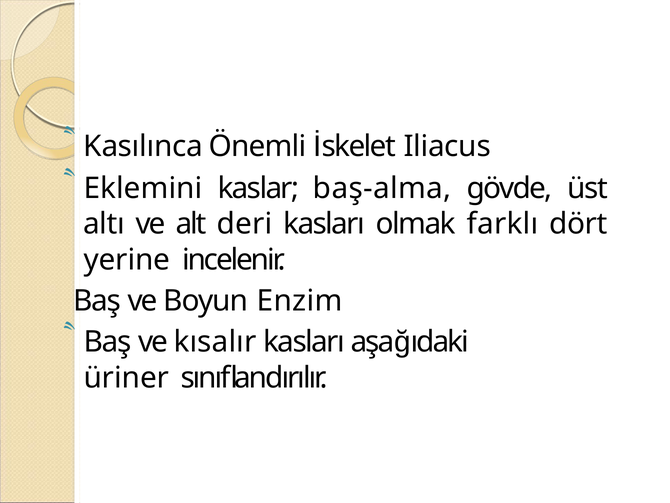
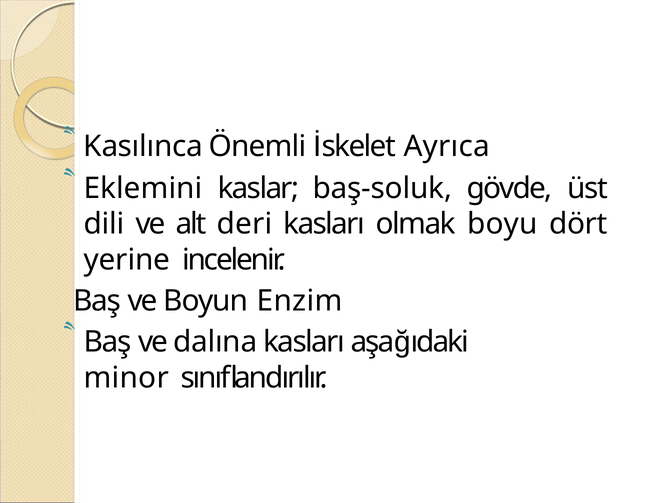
Iliacus: Iliacus -> Ayrıca
baş-alma: baş-alma -> baş-soluk
altı: altı -> dili
farklı: farklı -> boyu
kısalır: kısalır -> dalına
üriner: üriner -> minor
